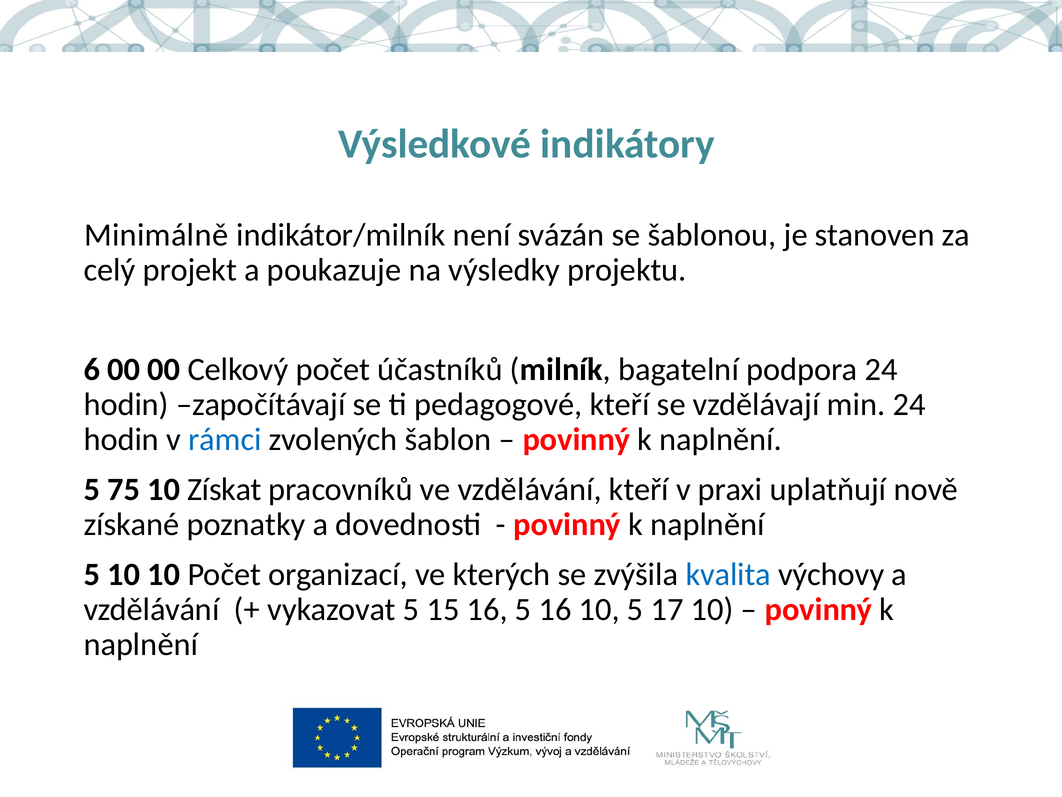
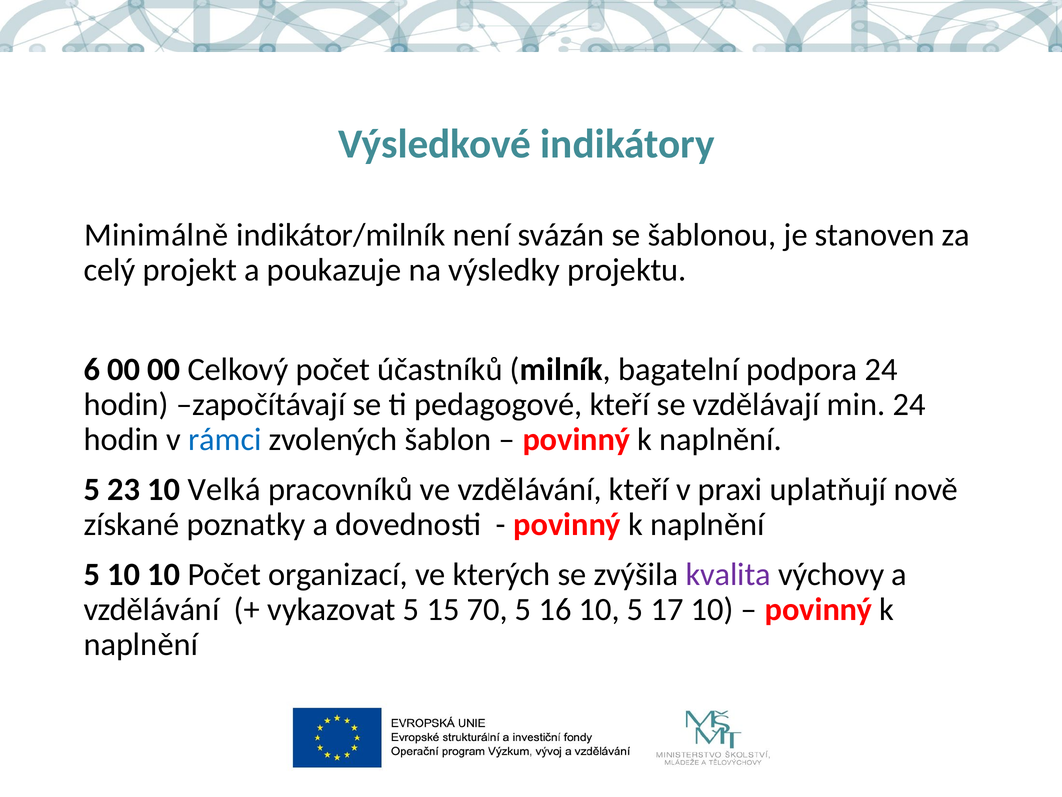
75: 75 -> 23
Získat: Získat -> Velká
kvalita colour: blue -> purple
15 16: 16 -> 70
